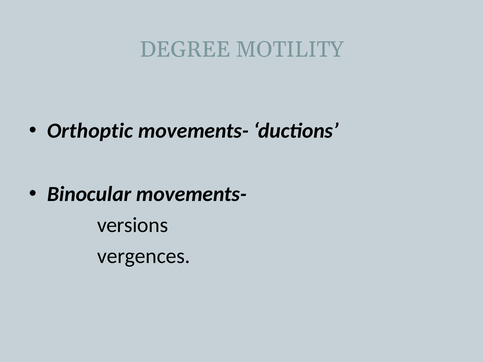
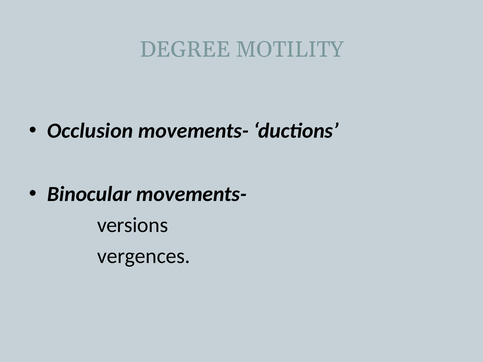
Orthoptic: Orthoptic -> Occlusion
